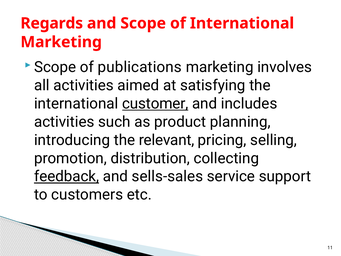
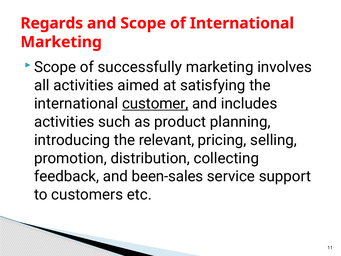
publications: publications -> successfully
feedback underline: present -> none
sells-sales: sells-sales -> been-sales
